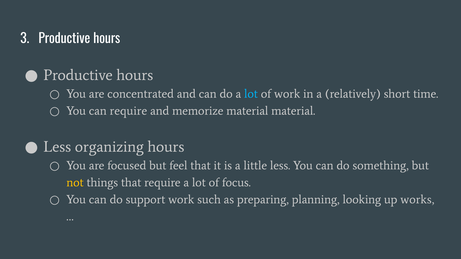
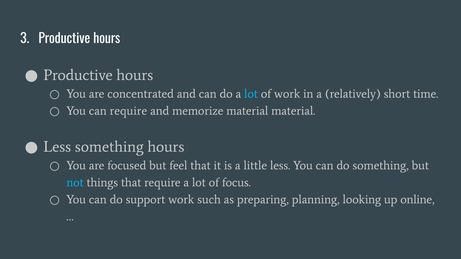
Less organizing: organizing -> something
not colour: yellow -> light blue
works: works -> online
